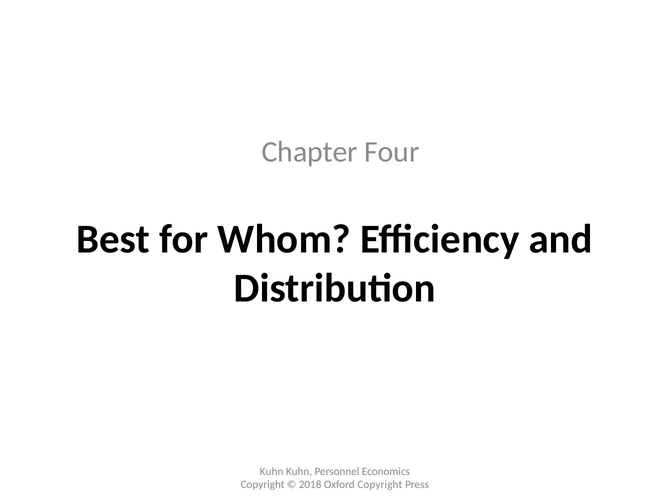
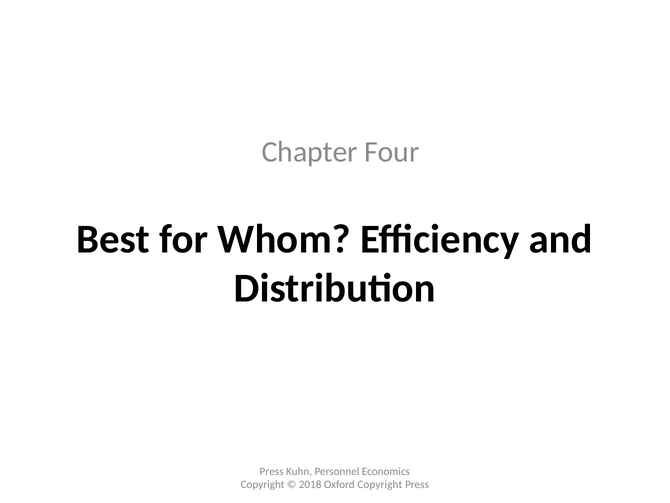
Kuhn at (272, 471): Kuhn -> Press
